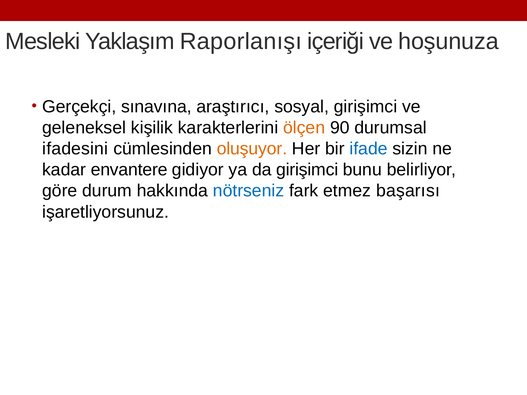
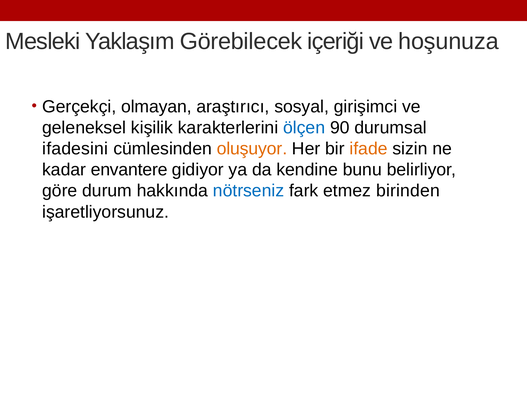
Raporlanışı: Raporlanışı -> Görebilecek
sınavına: sınavına -> olmayan
ölçen colour: orange -> blue
ifade colour: blue -> orange
da girişimci: girişimci -> kendine
başarısı: başarısı -> birinden
